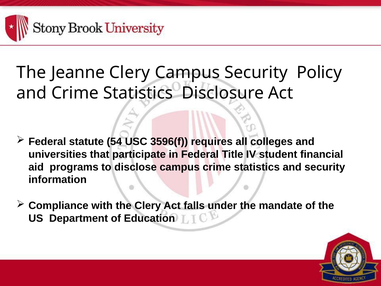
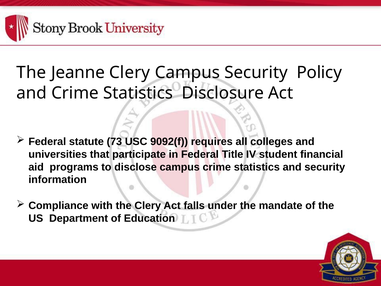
54: 54 -> 73
3596(f: 3596(f -> 9092(f
